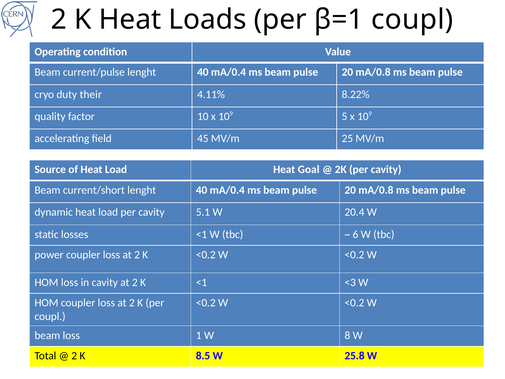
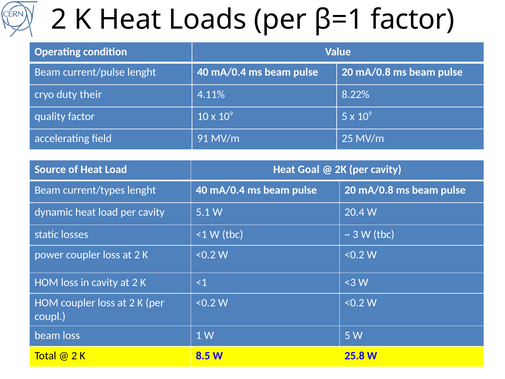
β=1 coupl: coupl -> factor
45: 45 -> 91
current/short: current/short -> current/types
6: 6 -> 3
W 8: 8 -> 5
